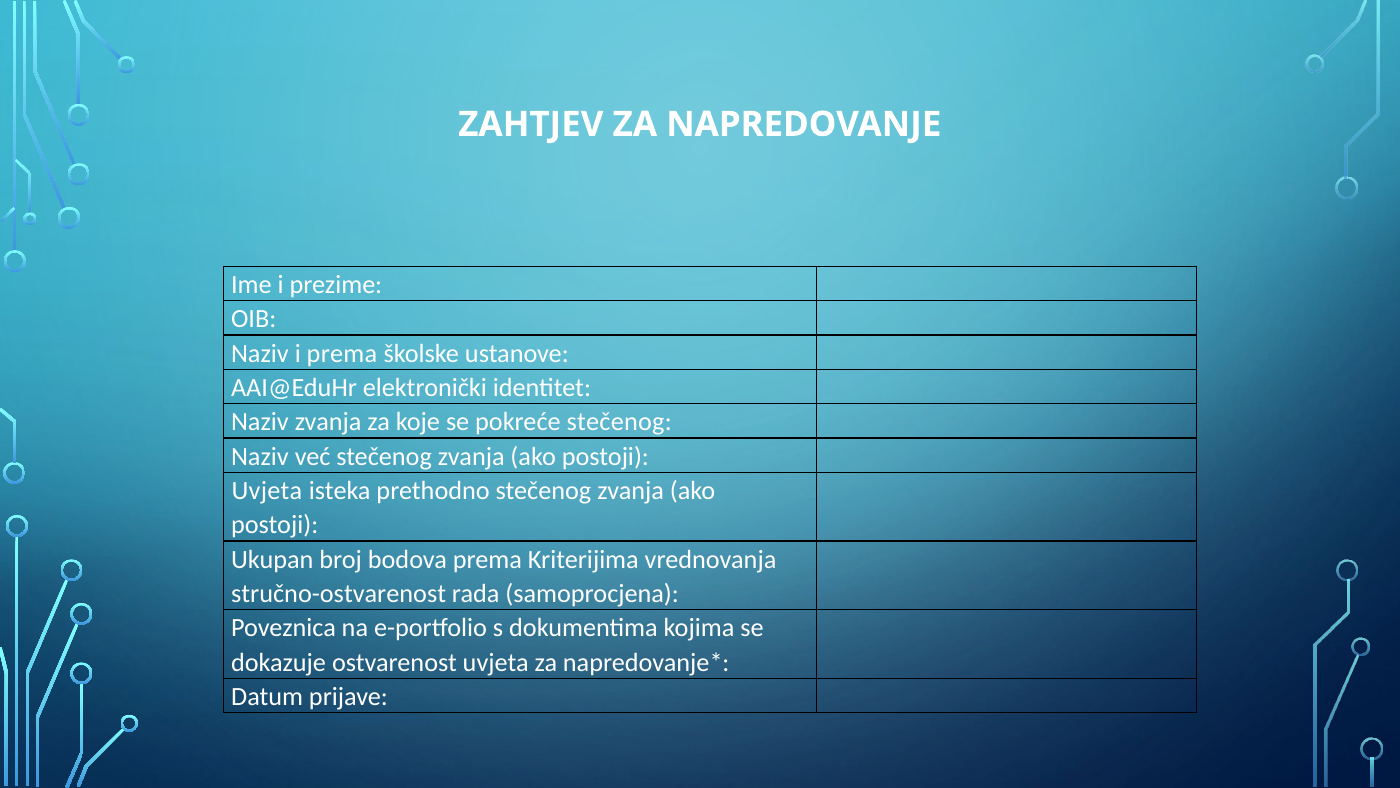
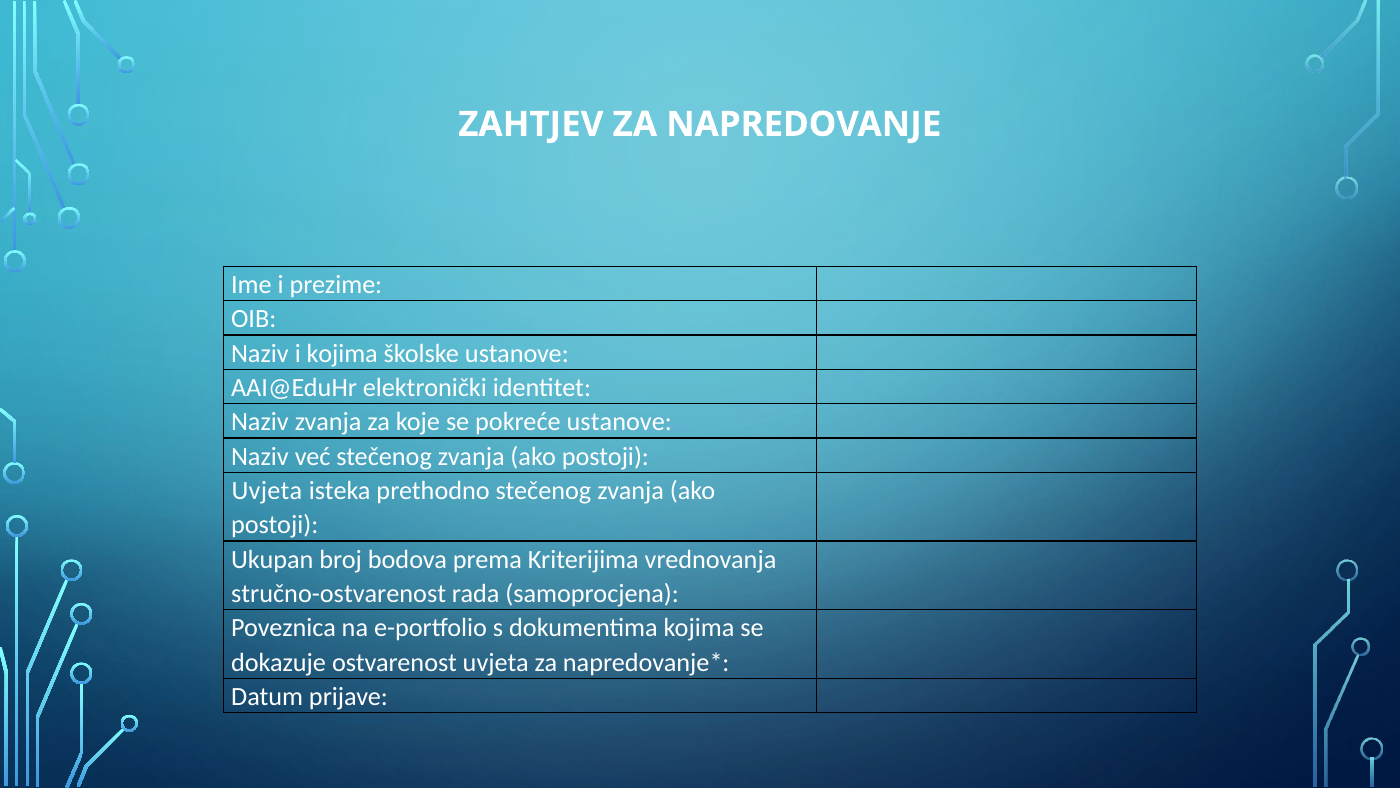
i prema: prema -> kojima
pokreće stečenog: stečenog -> ustanove
